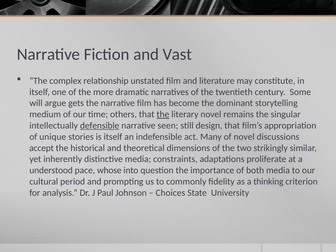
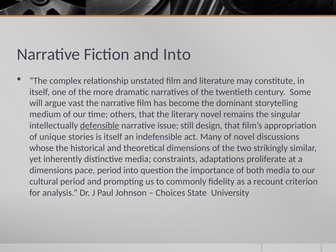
and Vast: Vast -> Into
gets: gets -> vast
the at (163, 114) underline: present -> none
seen: seen -> issue
accept: accept -> whose
understood at (51, 170): understood -> dimensions
pace whose: whose -> period
thinking: thinking -> recount
